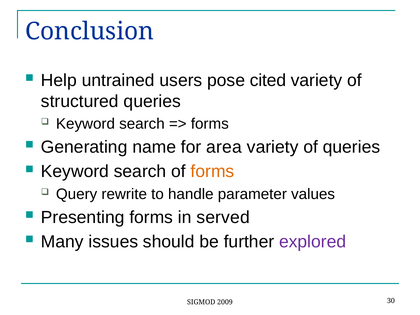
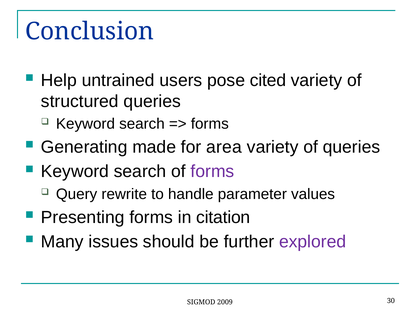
name: name -> made
forms at (212, 172) colour: orange -> purple
served: served -> citation
